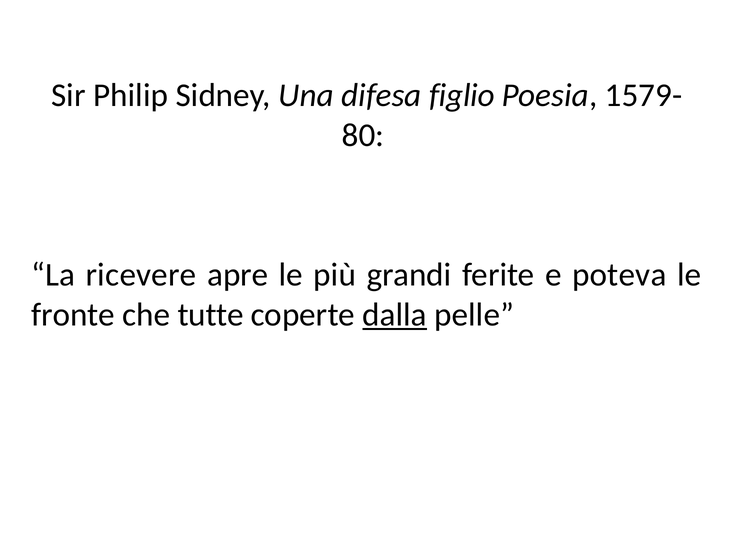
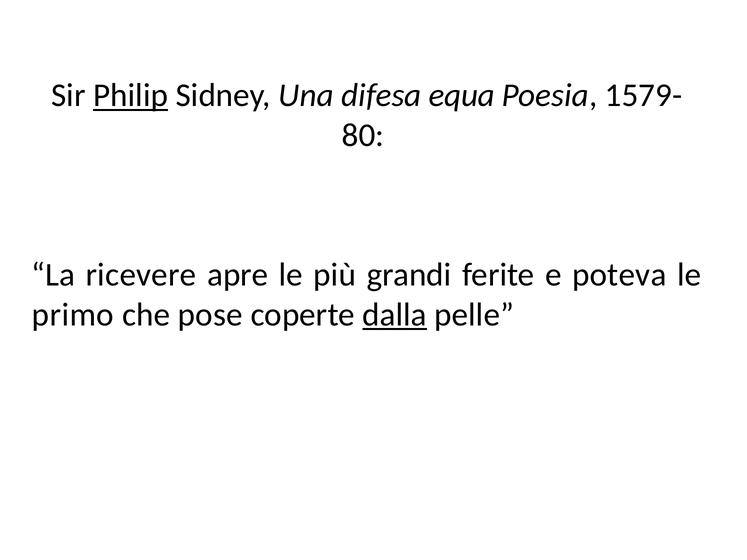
Philip underline: none -> present
figlio: figlio -> equa
fronte: fronte -> primo
tutte: tutte -> pose
